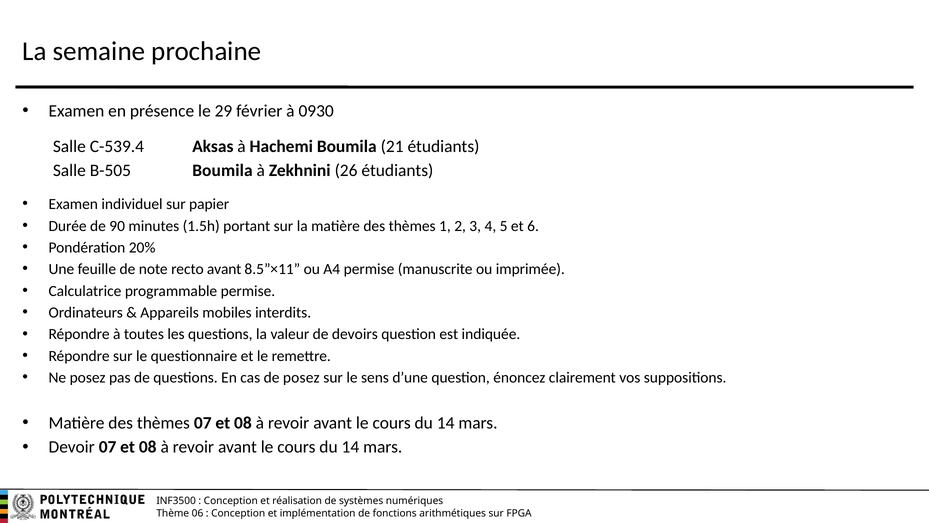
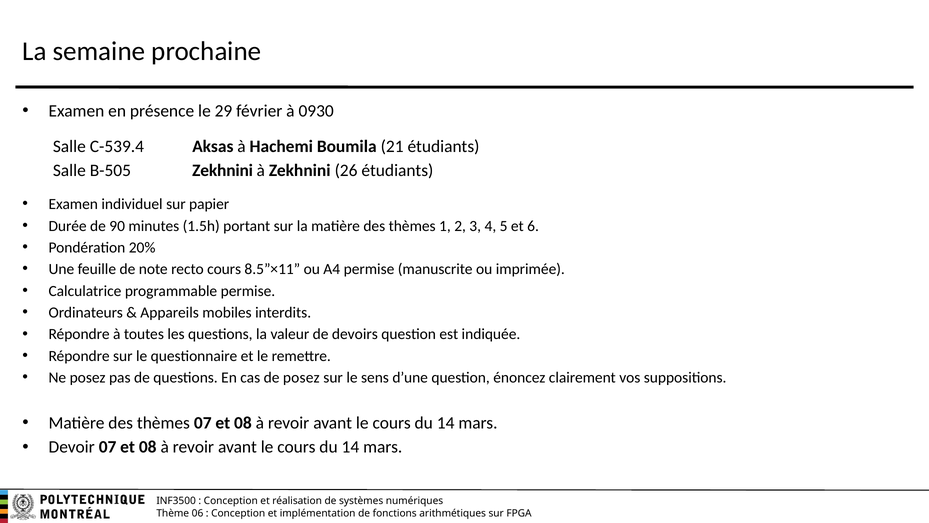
B-505 Boumila: Boumila -> Zekhnini
recto avant: avant -> cours
